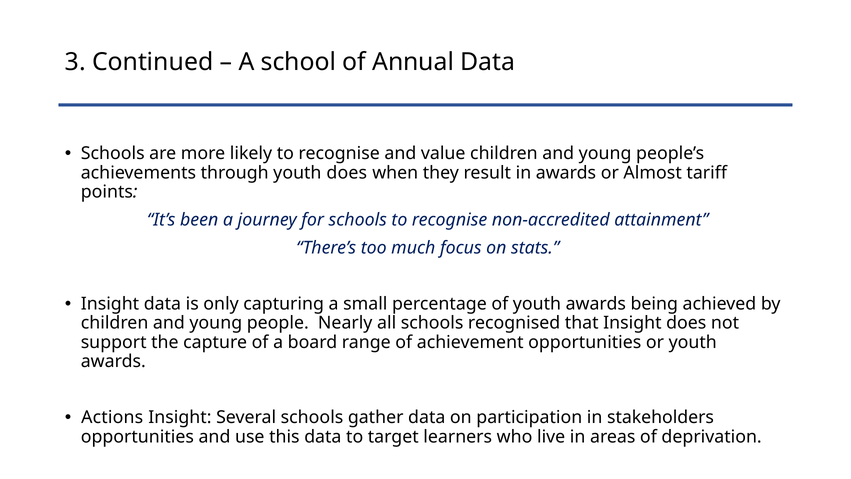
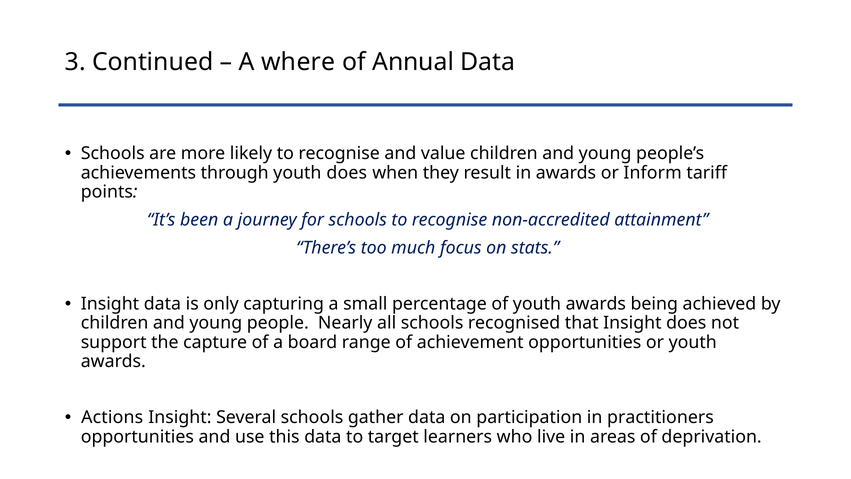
school: school -> where
Almost: Almost -> Inform
stakeholders: stakeholders -> practitioners
